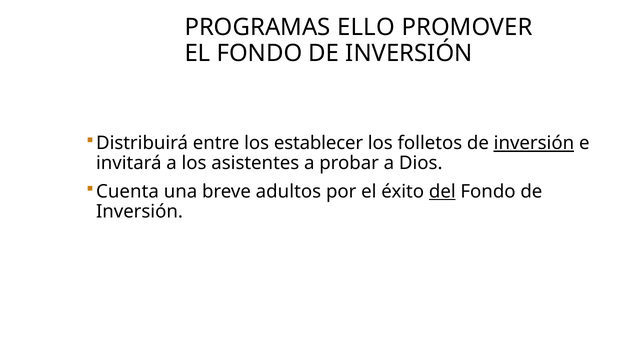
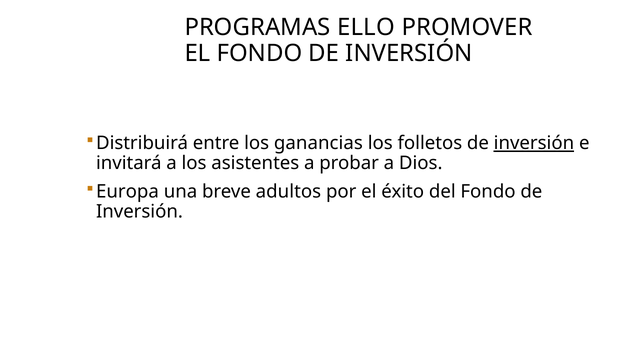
establecer: establecer -> ganancias
Cuenta: Cuenta -> Europa
del underline: present -> none
